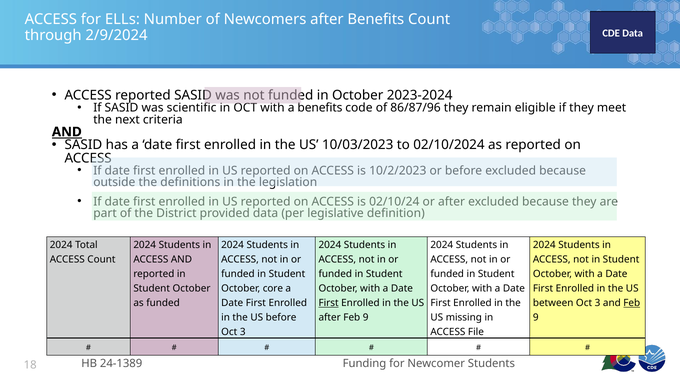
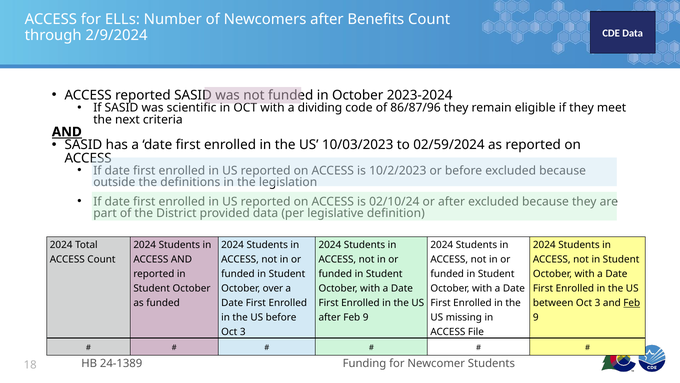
a benefits: benefits -> dividing
02/10/2024: 02/10/2024 -> 02/59/2024
core: core -> over
First at (329, 303) underline: present -> none
